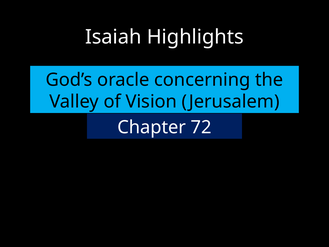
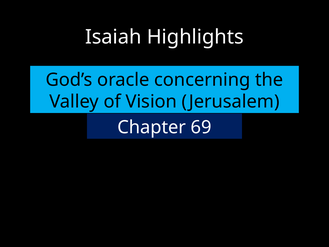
72: 72 -> 69
